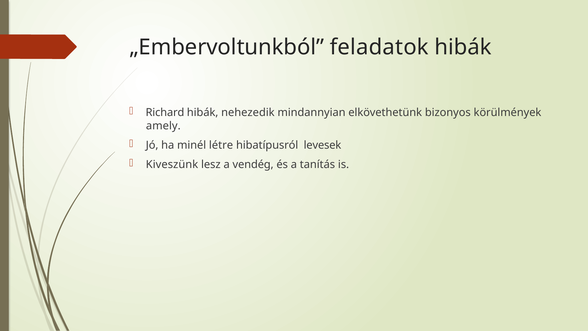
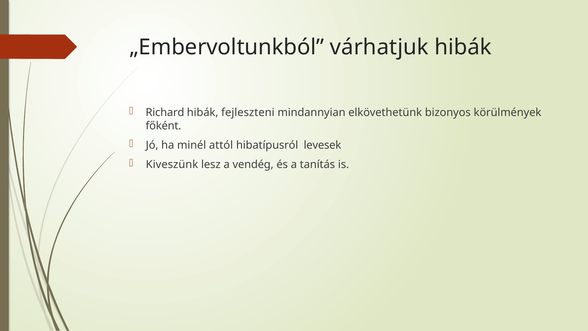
feladatok: feladatok -> várhatjuk
nehezedik: nehezedik -> fejleszteni
amely: amely -> főként
létre: létre -> attól
